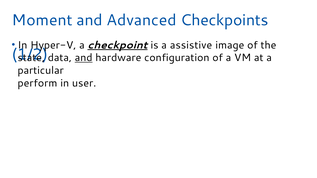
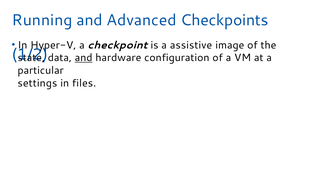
Moment: Moment -> Running
checkpoint underline: present -> none
perform: perform -> settings
user: user -> files
